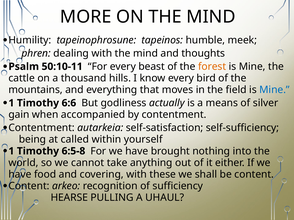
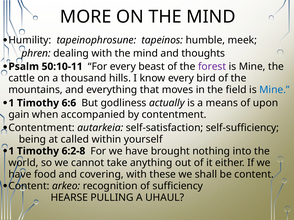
forest colour: orange -> purple
silver: silver -> upon
6:5-8: 6:5-8 -> 6:2-8
